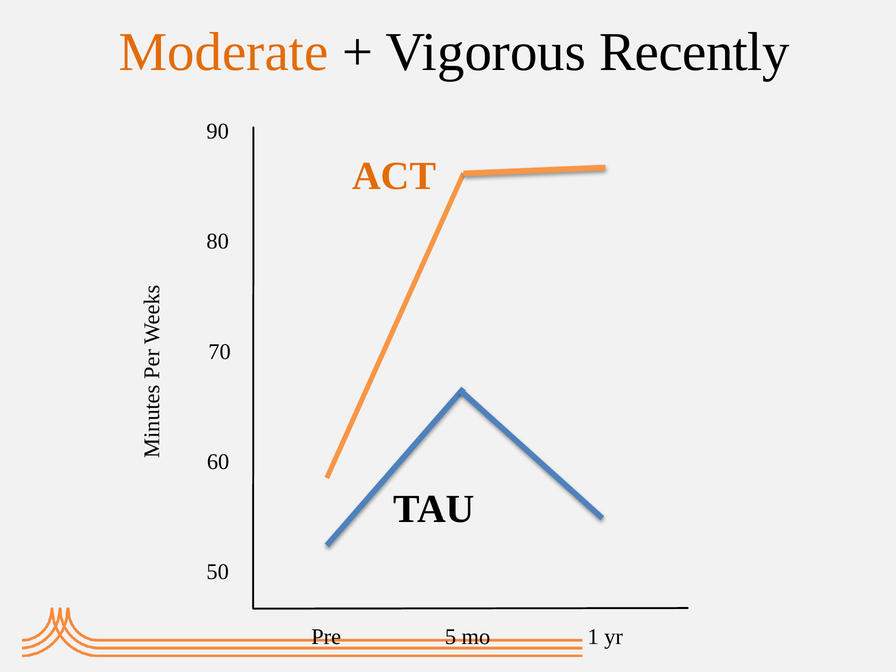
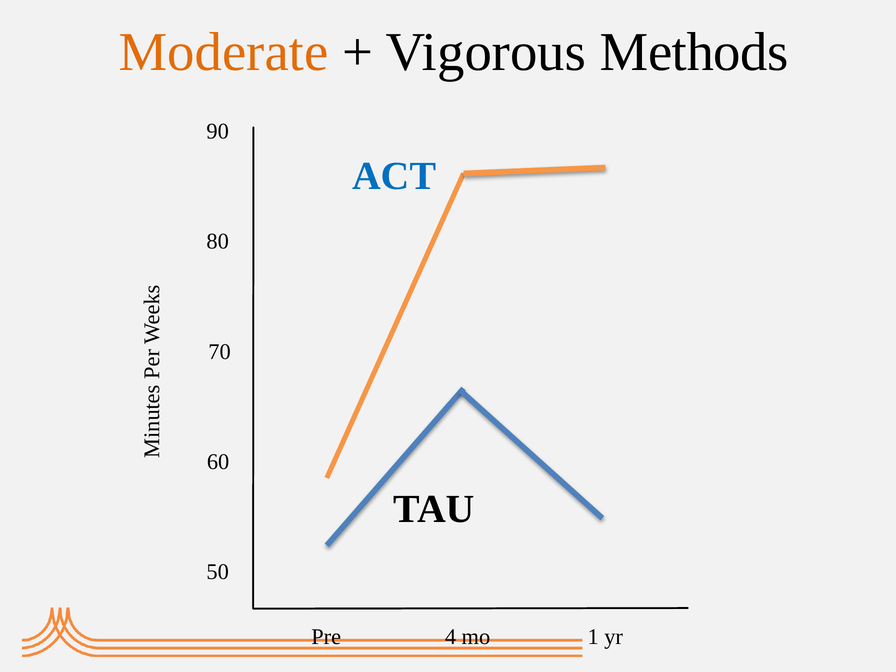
Recently: Recently -> Methods
ACT colour: orange -> blue
5: 5 -> 4
